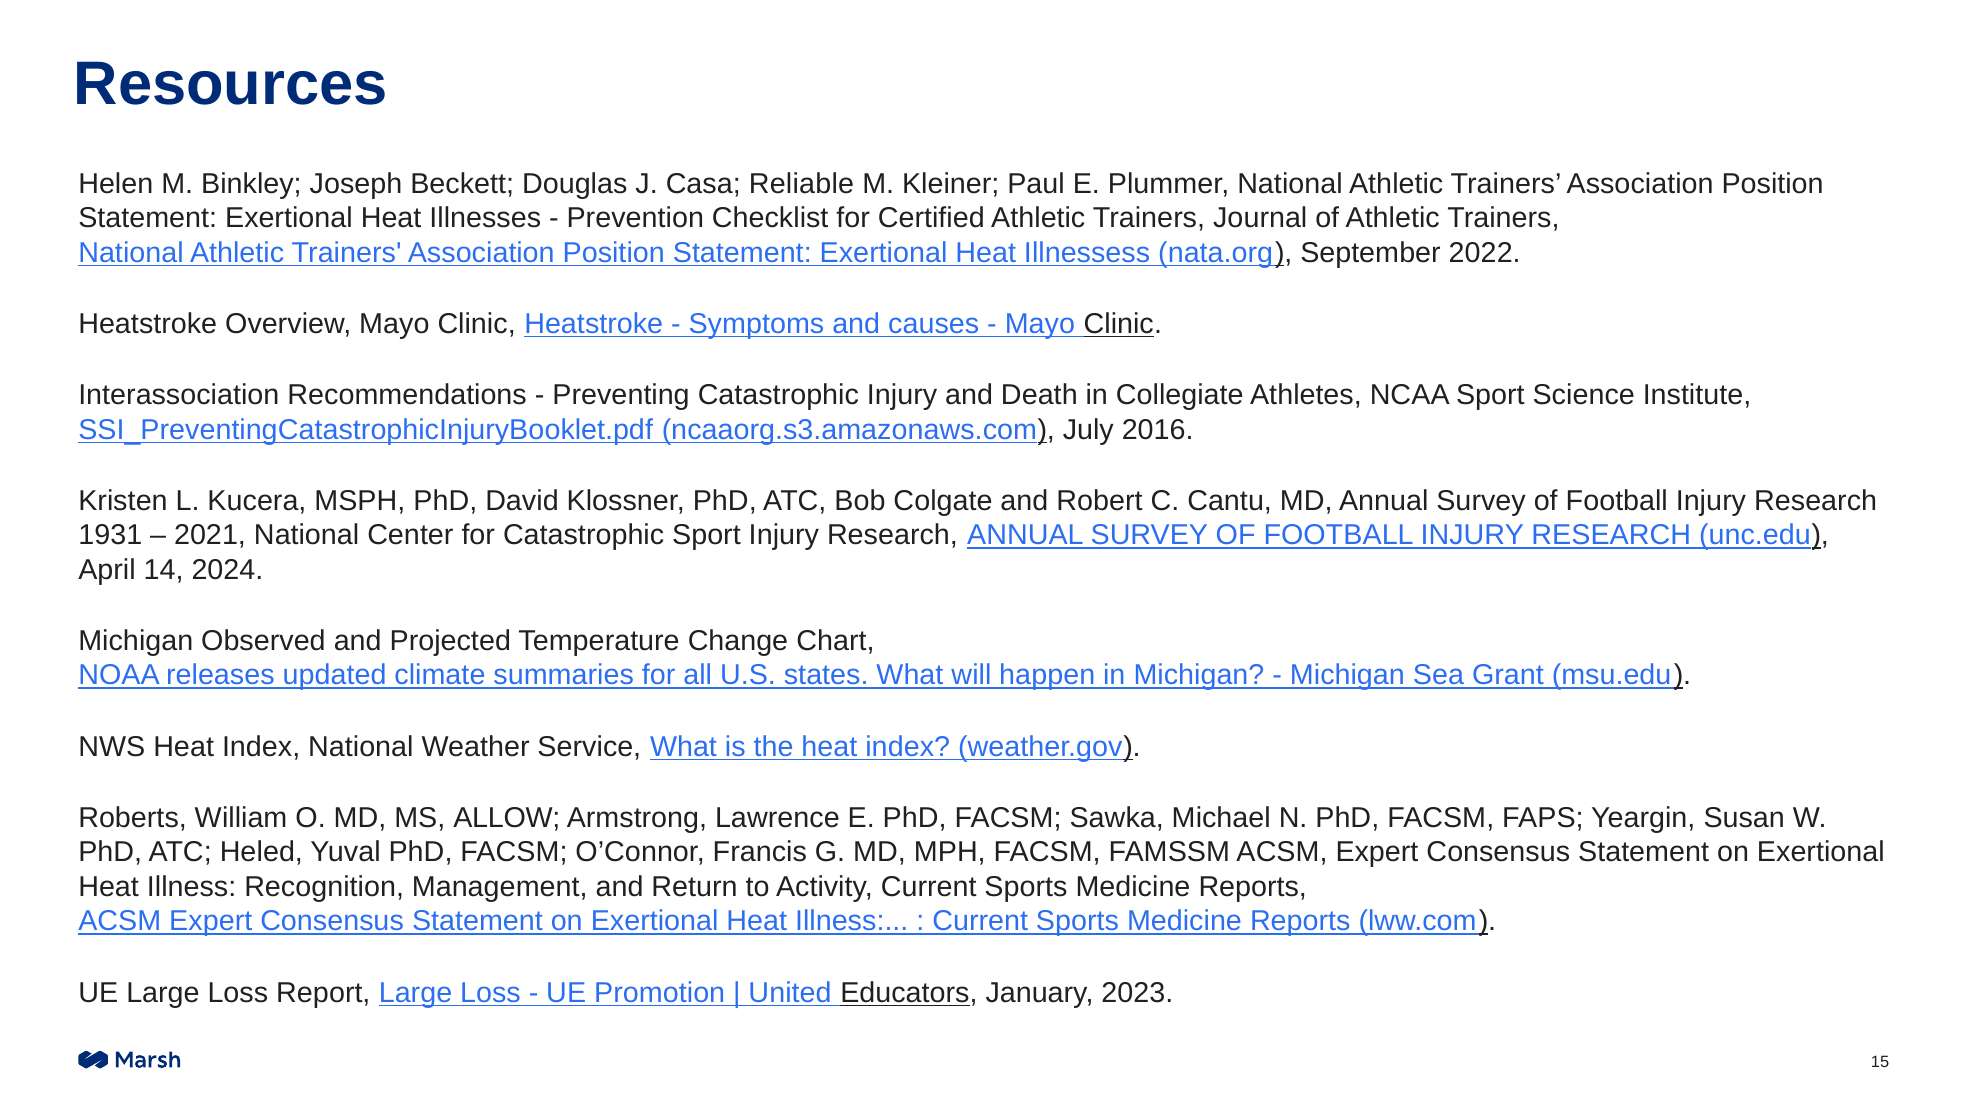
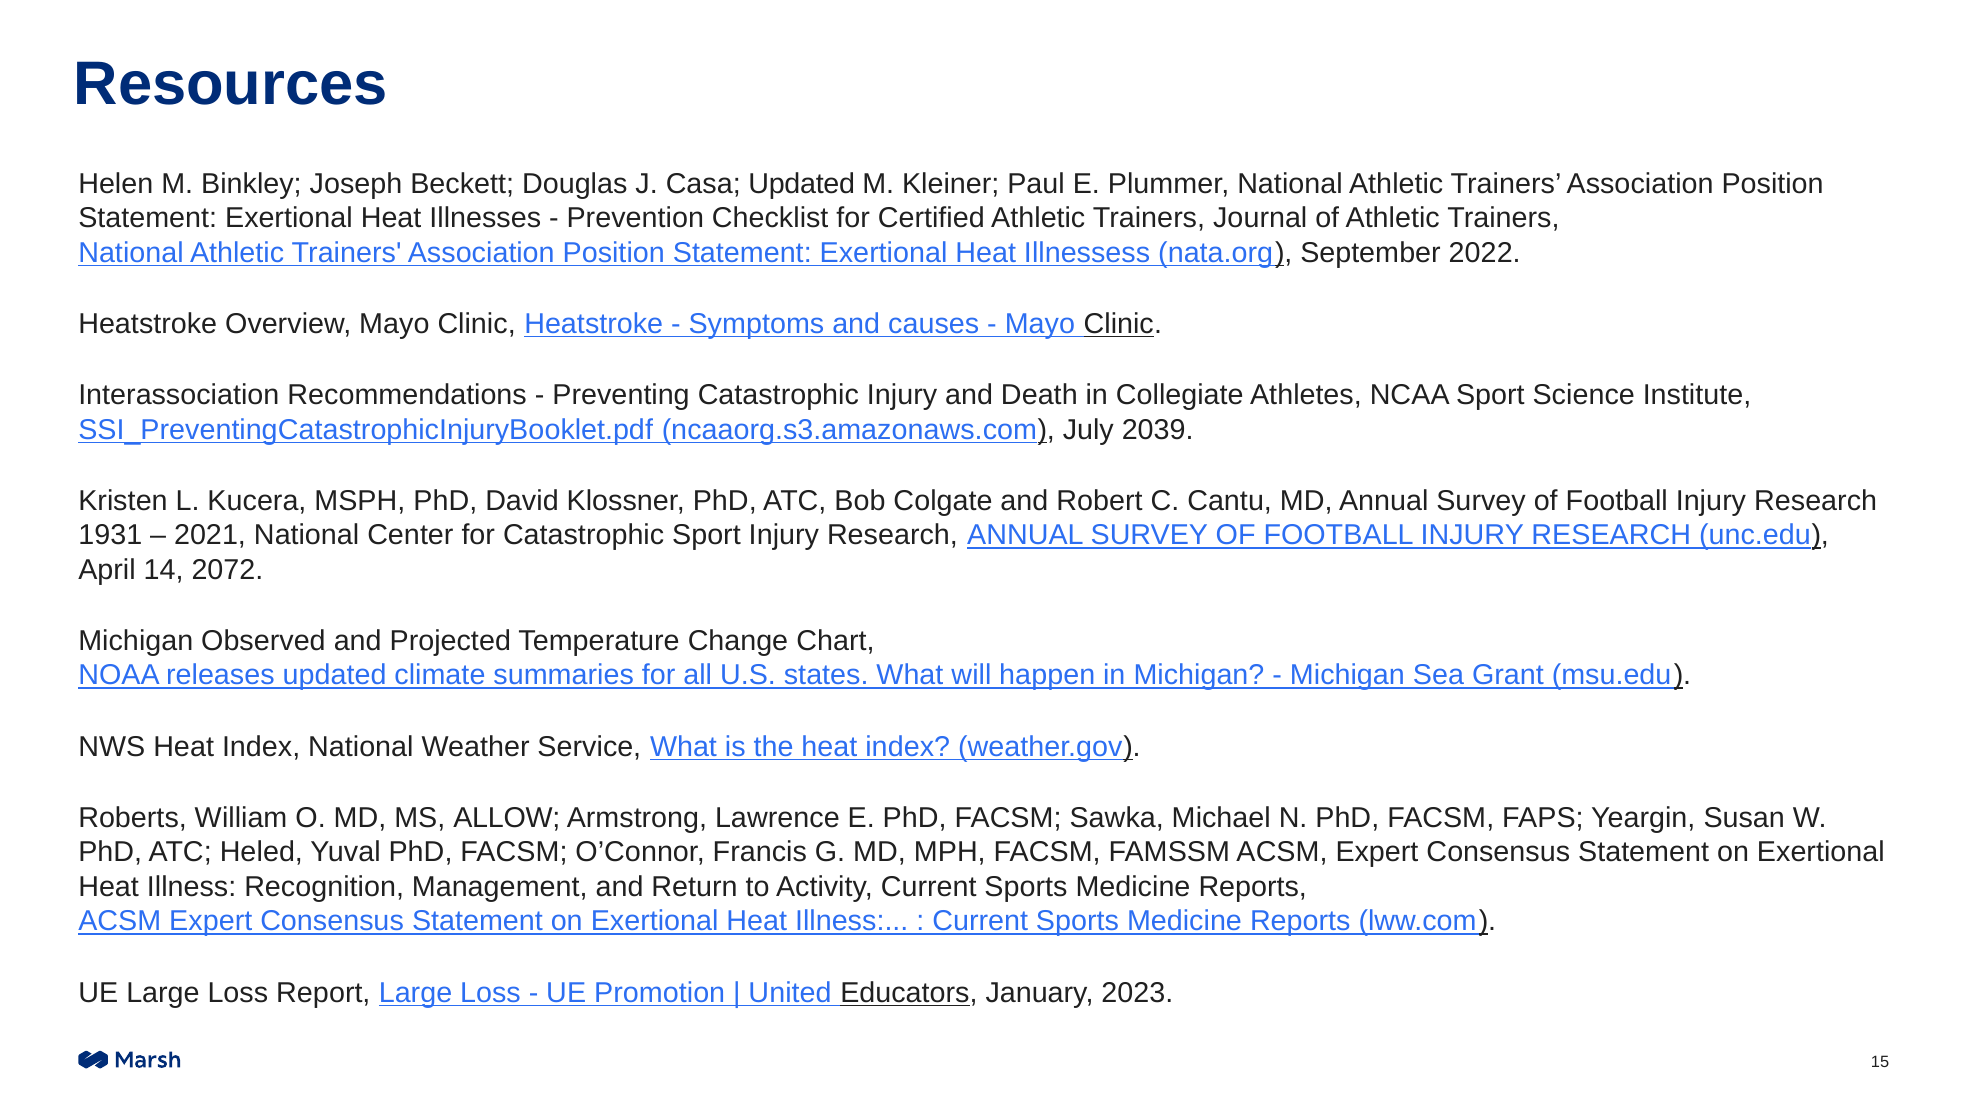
Casa Reliable: Reliable -> Updated
2016: 2016 -> 2039
2024: 2024 -> 2072
